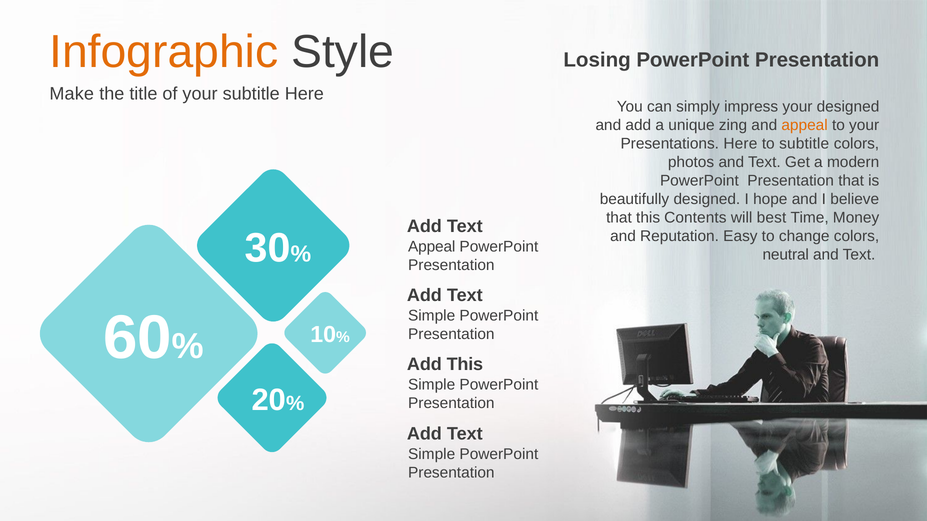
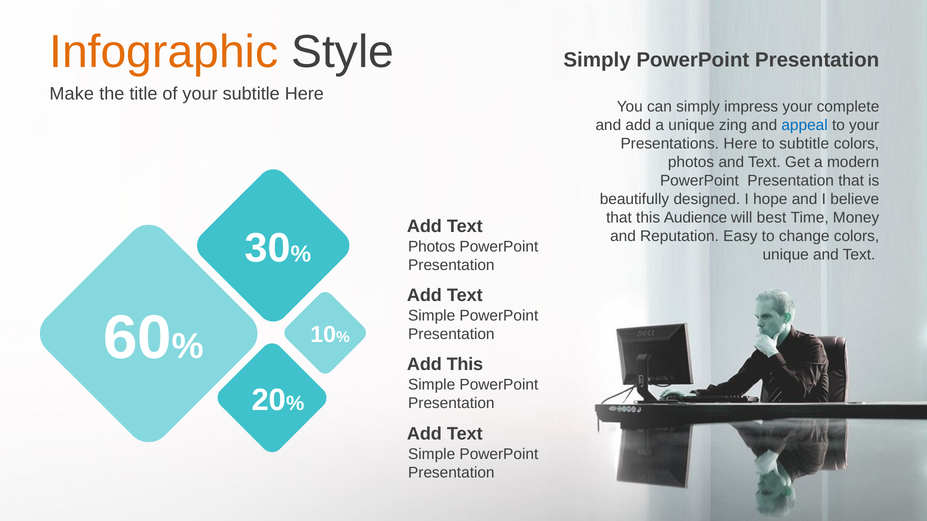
Losing at (597, 60): Losing -> Simply
your designed: designed -> complete
appeal at (805, 125) colour: orange -> blue
Contents: Contents -> Audience
Appeal at (432, 247): Appeal -> Photos
neutral at (786, 255): neutral -> unique
